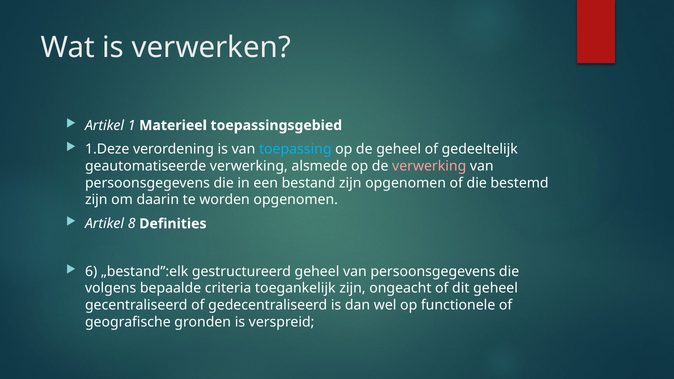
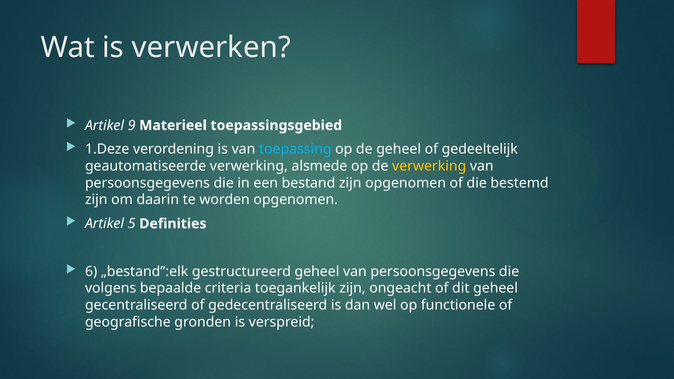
1: 1 -> 9
verwerking at (429, 166) colour: pink -> yellow
8: 8 -> 5
